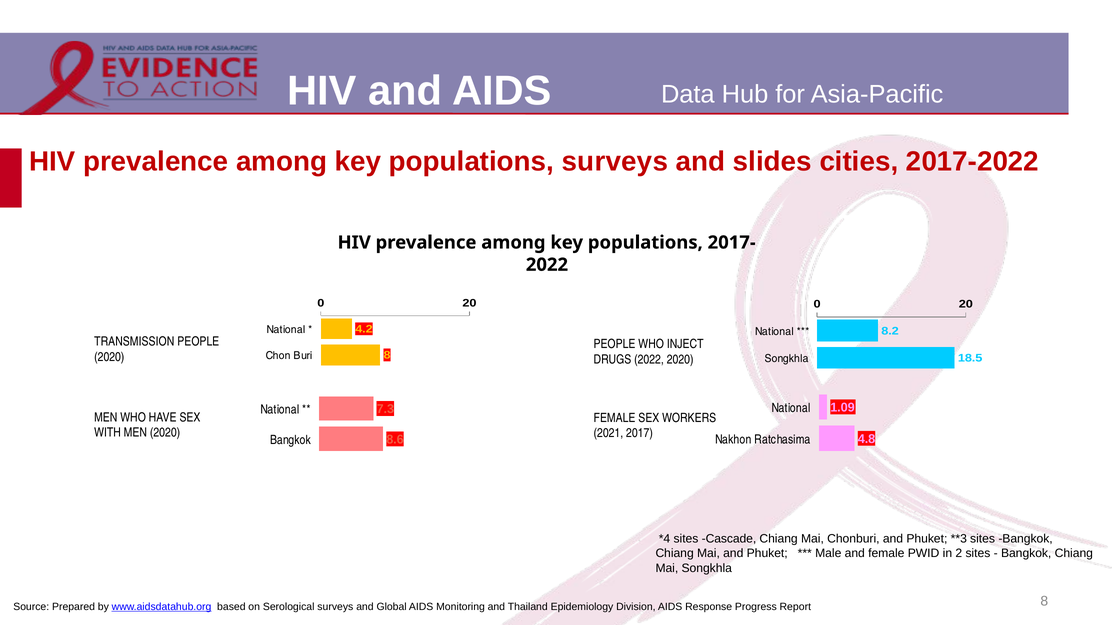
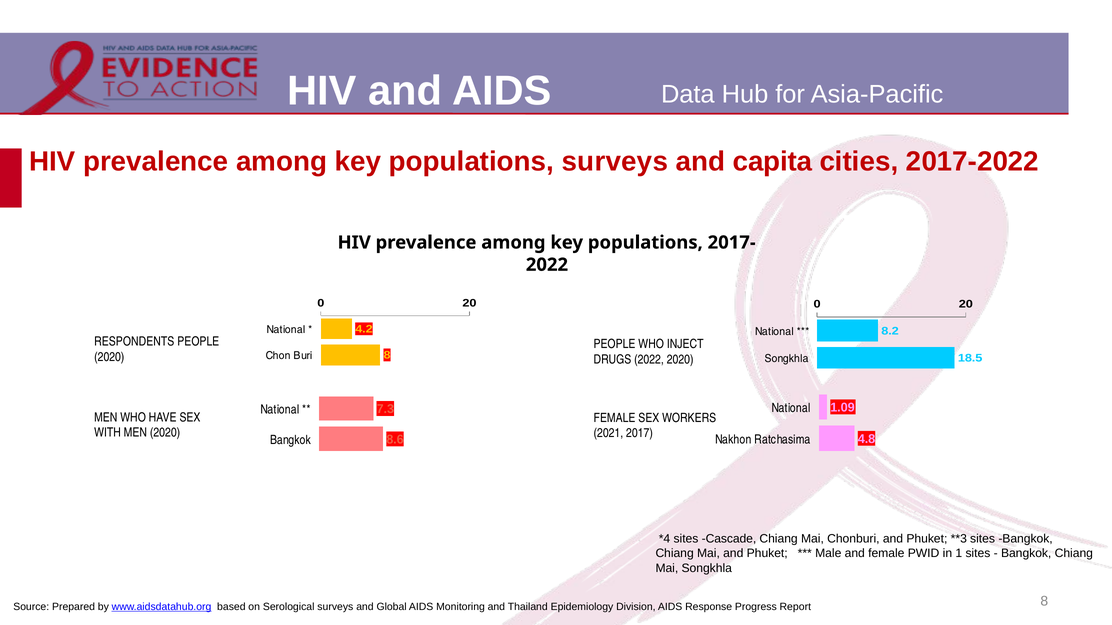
slides: slides -> capita
TRANSMISSION: TRANSMISSION -> RESPONDENTS
2: 2 -> 1
